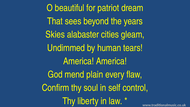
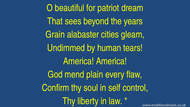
Skies: Skies -> Grain
